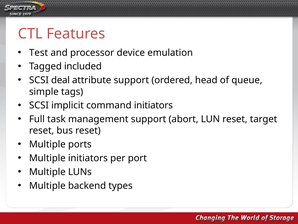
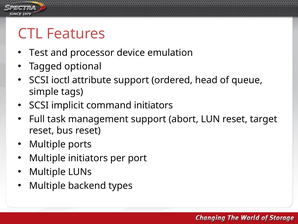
included: included -> optional
deal: deal -> ioctl
